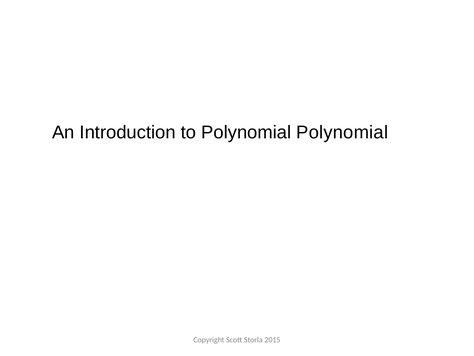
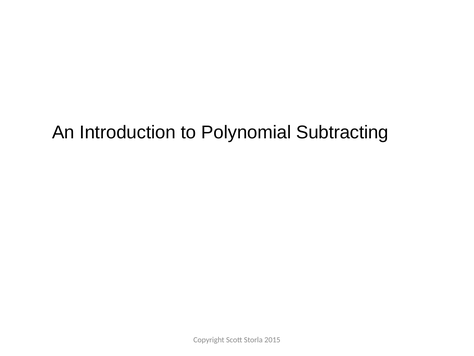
Polynomial Polynomial: Polynomial -> Subtracting
